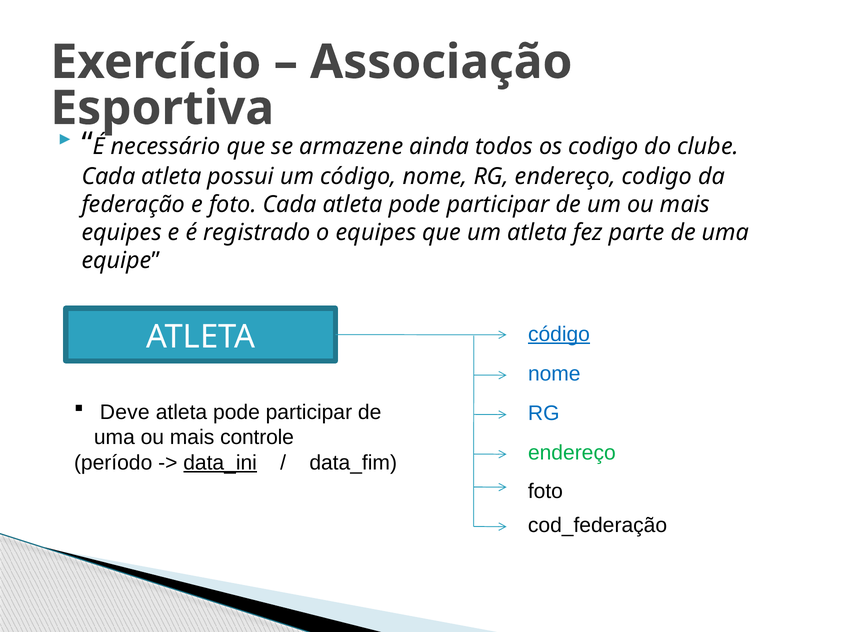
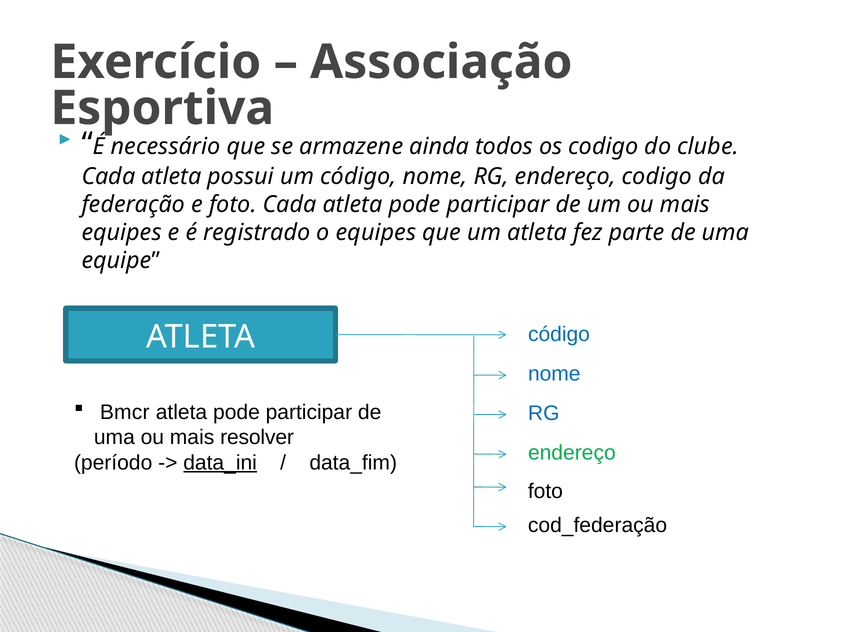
código at (559, 334) underline: present -> none
Deve: Deve -> Bmcr
controle: controle -> resolver
